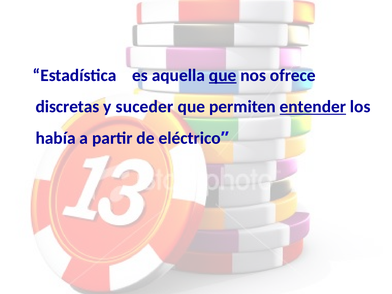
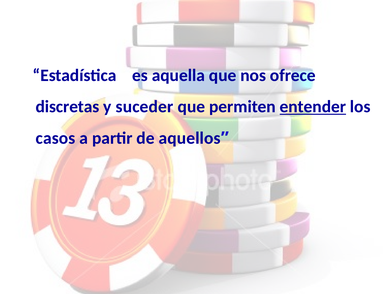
que at (223, 75) underline: present -> none
había: había -> casos
eléctrico: eléctrico -> aquellos
